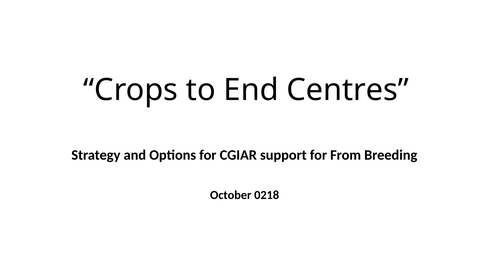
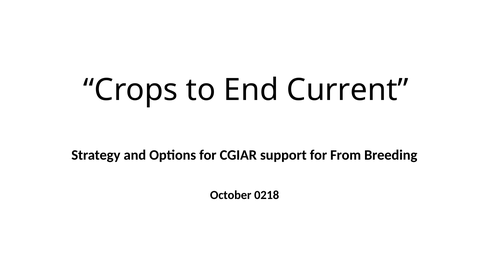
Centres: Centres -> Current
